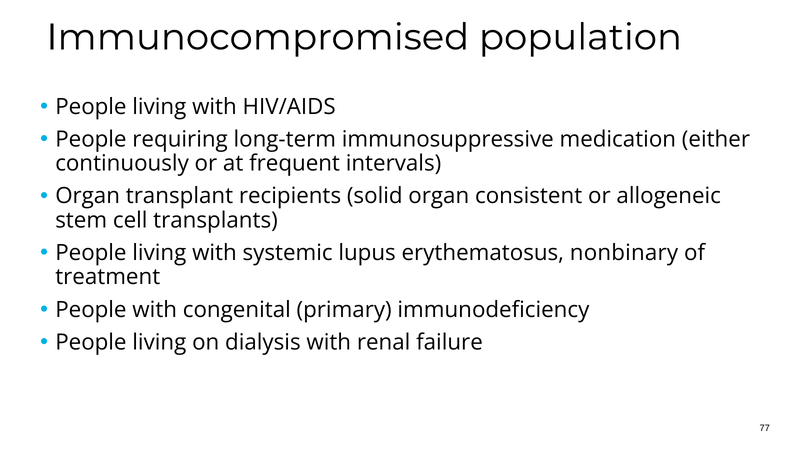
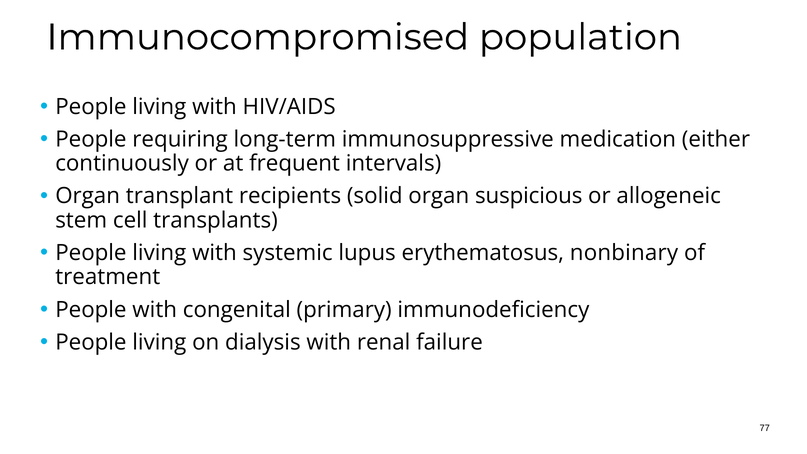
consistent: consistent -> suspicious
